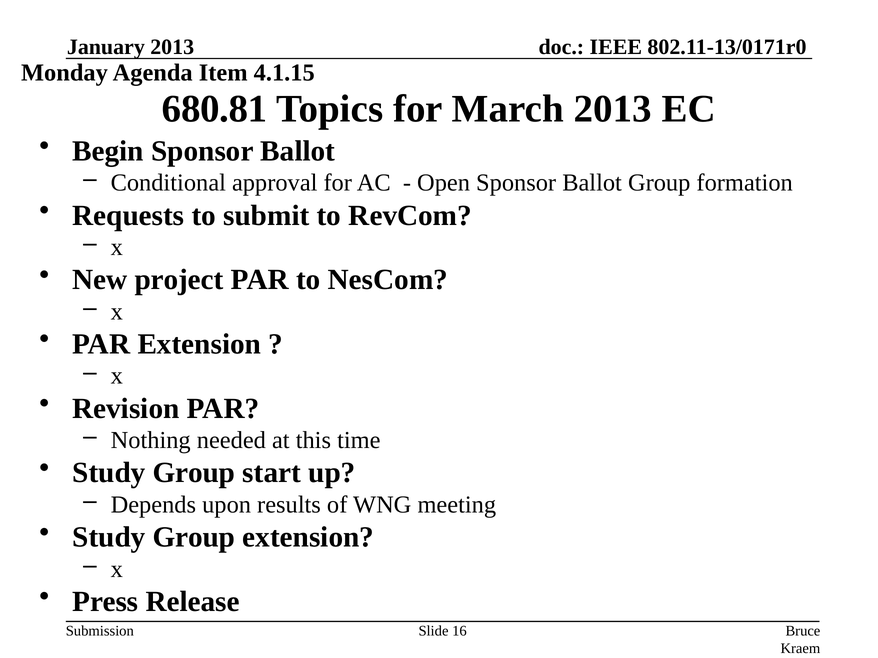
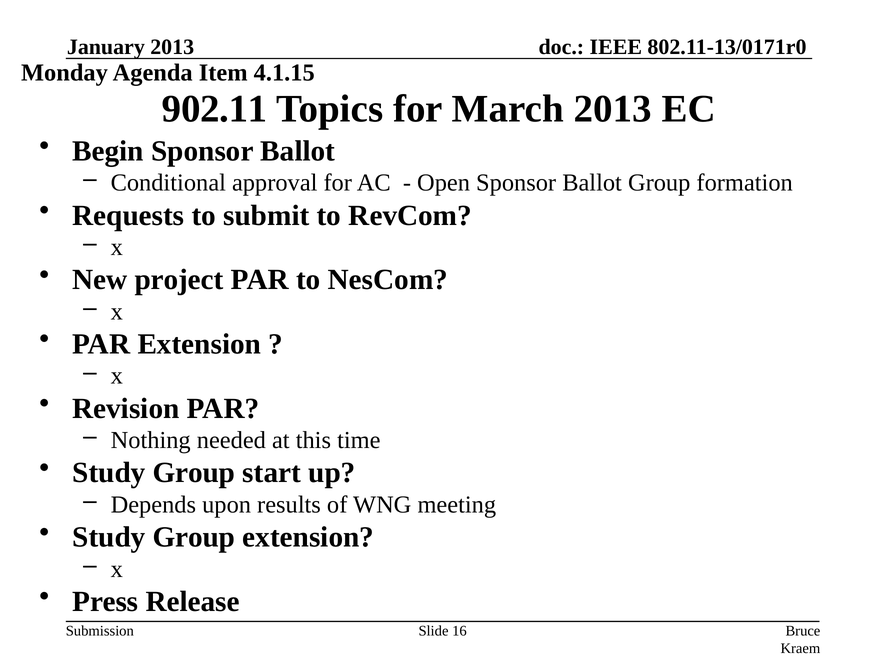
680.81: 680.81 -> 902.11
